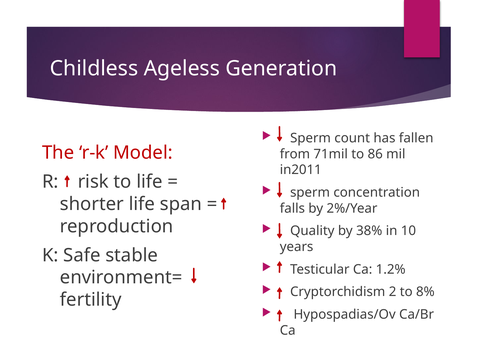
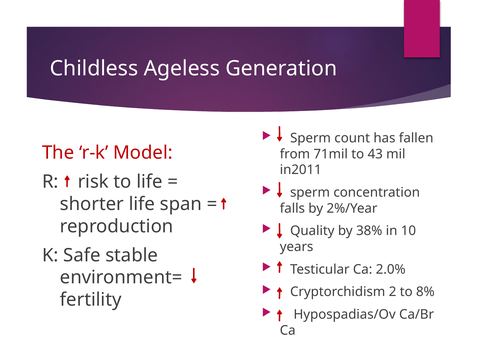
86: 86 -> 43
1.2%: 1.2% -> 2.0%
